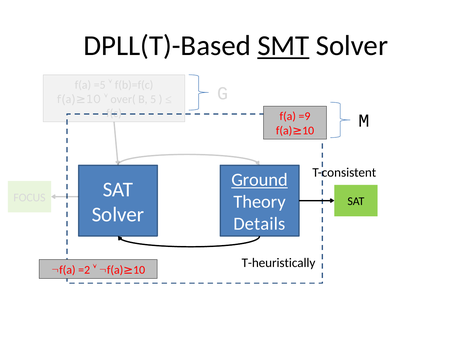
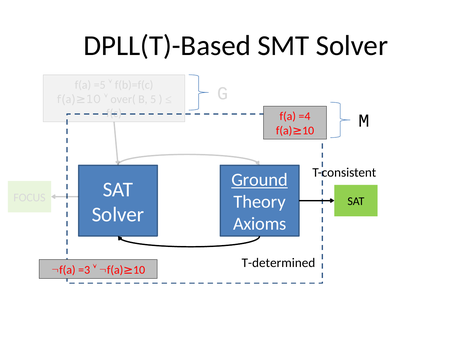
SMT underline: present -> none
=9: =9 -> =4
Details: Details -> Axioms
T-heuristically: T-heuristically -> T-determined
=2: =2 -> =3
